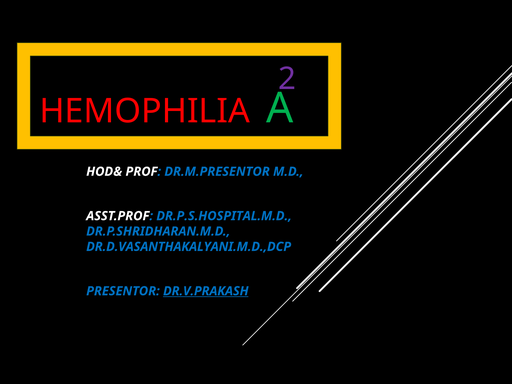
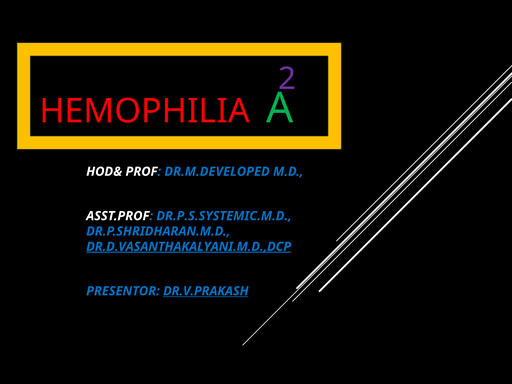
DR.M.PRESENTOR: DR.M.PRESENTOR -> DR.M.DEVELOPED
DR.P.S.HOSPITAL.M.D: DR.P.S.HOSPITAL.M.D -> DR.P.S.SYSTEMIC.M.D
DR.D.VASANTHAKALYANI.M.D.,DCP underline: none -> present
